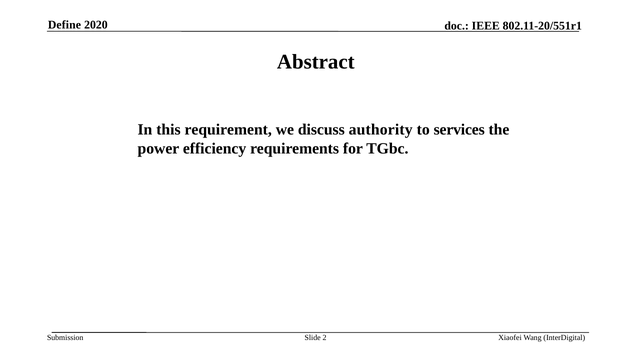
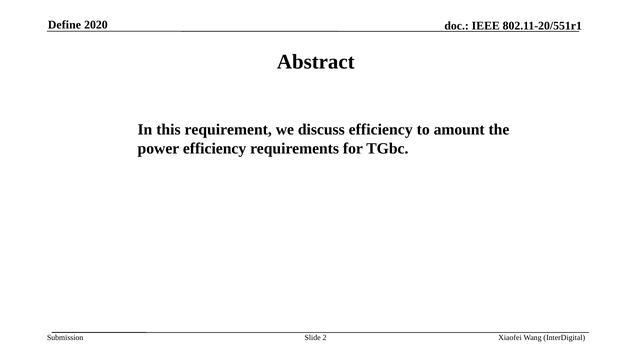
discuss authority: authority -> efficiency
services: services -> amount
